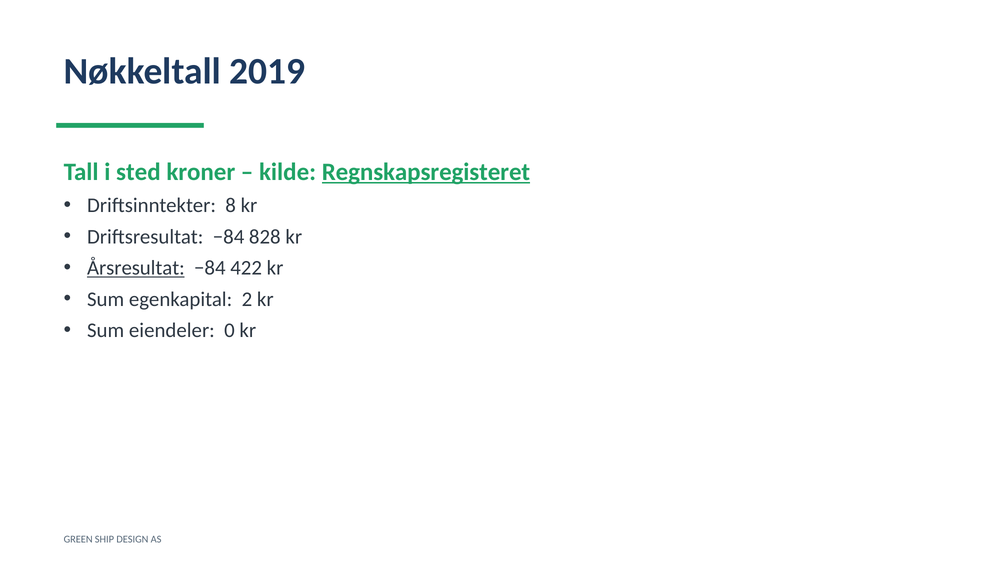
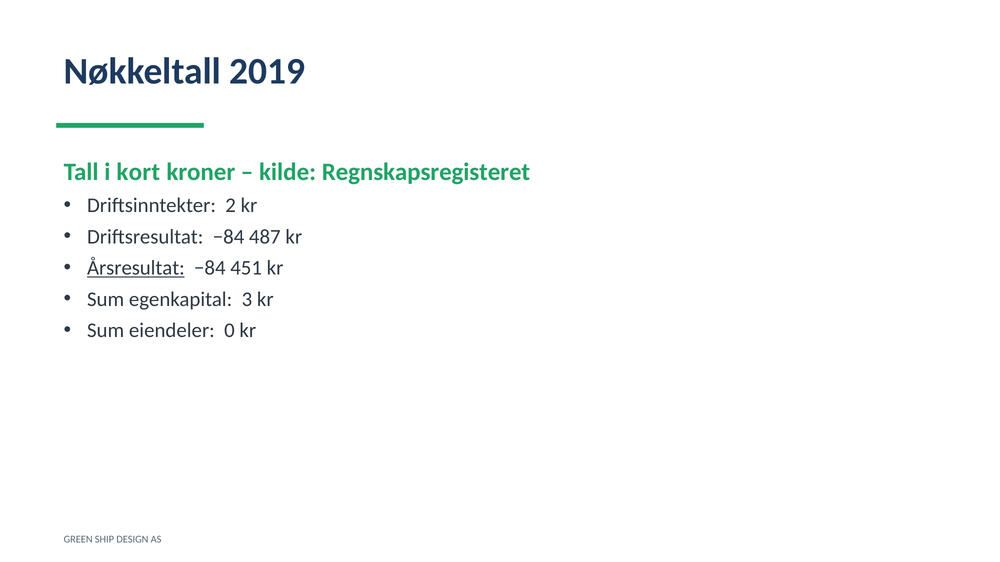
sted: sted -> kort
Regnskapsregisteret underline: present -> none
8: 8 -> 2
828: 828 -> 487
422: 422 -> 451
2: 2 -> 3
